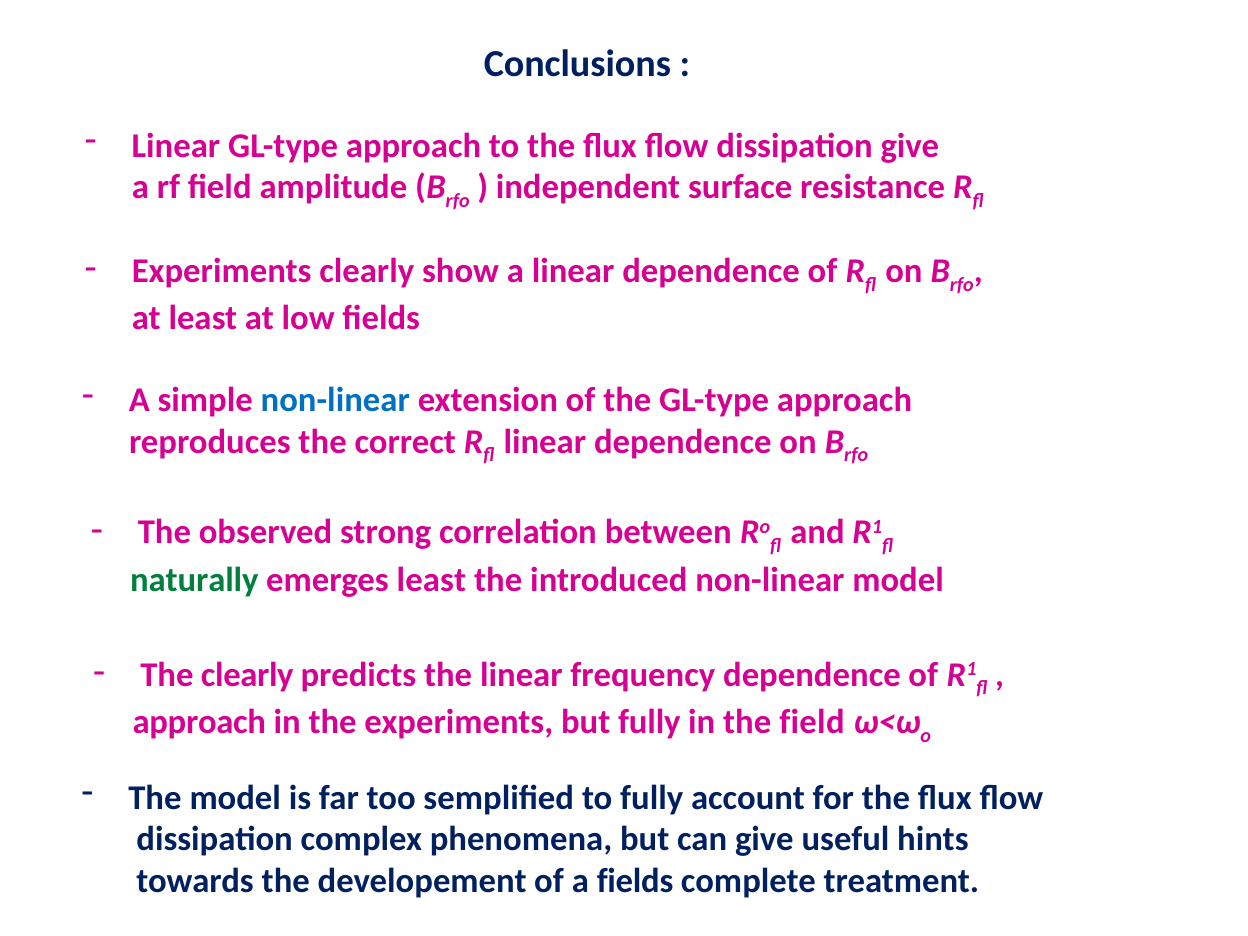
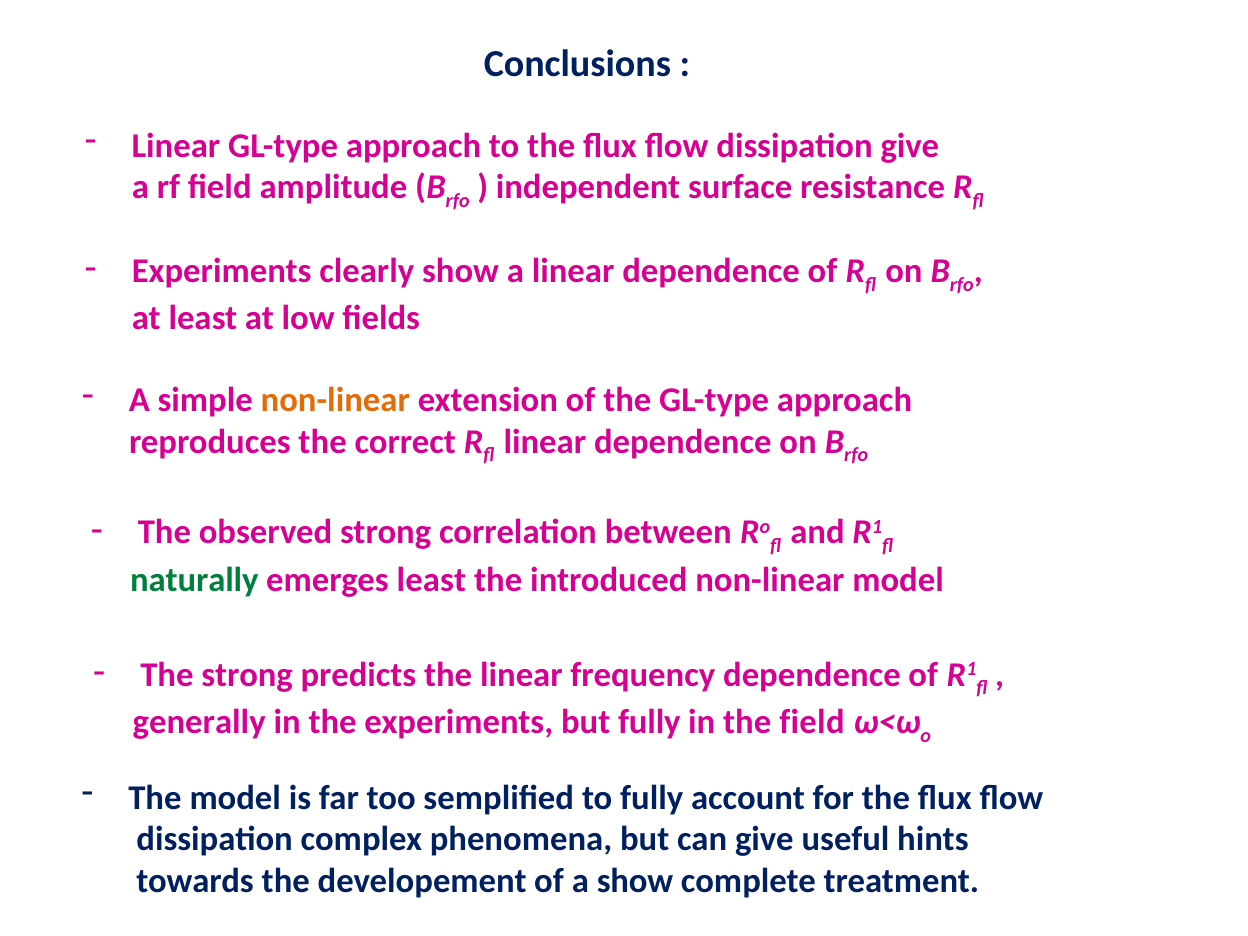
non-linear at (335, 400) colour: blue -> orange
The clearly: clearly -> strong
approach at (199, 722): approach -> generally
a fields: fields -> show
